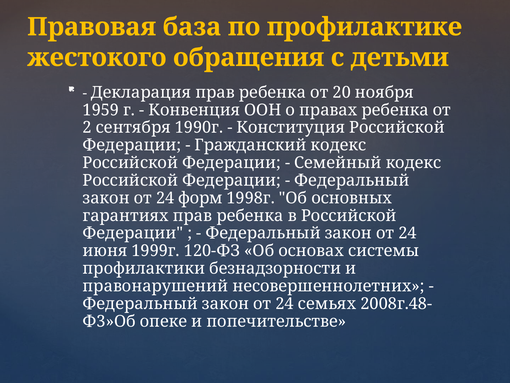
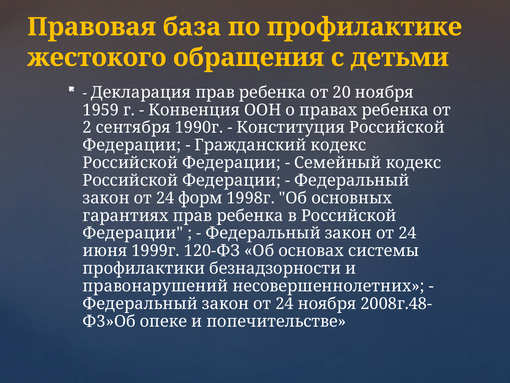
24 семьях: семьях -> ноября
